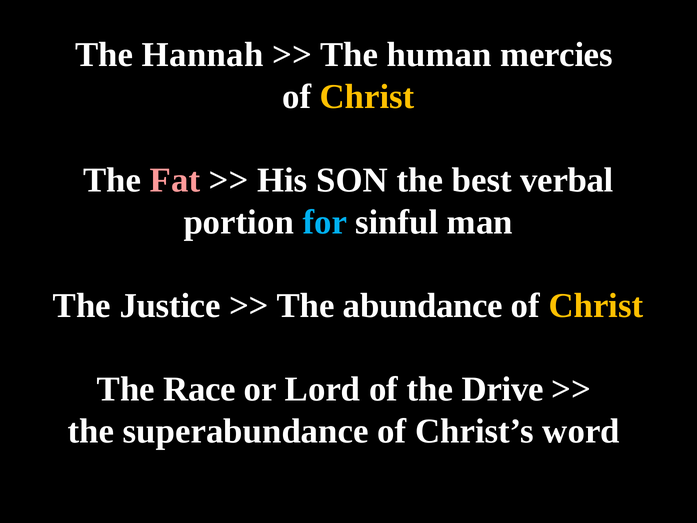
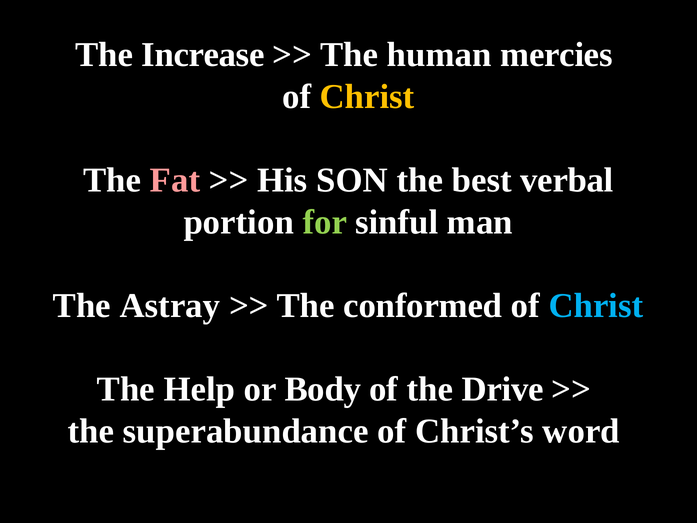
Hannah: Hannah -> Increase
for colour: light blue -> light green
Justice: Justice -> Astray
abundance: abundance -> conformed
Christ at (596, 306) colour: yellow -> light blue
Race: Race -> Help
Lord: Lord -> Body
